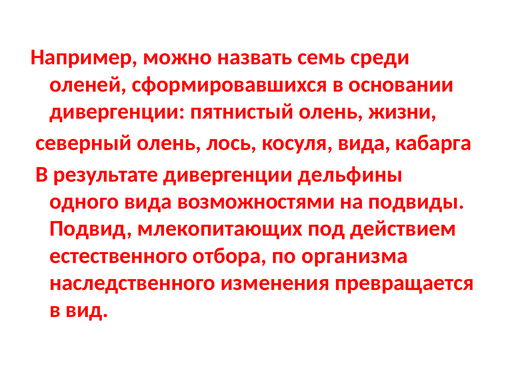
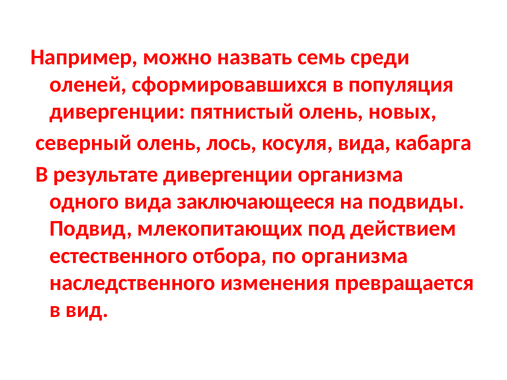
основании: основании -> популяция
жизни: жизни -> новых
дивергенции дельфины: дельфины -> организма
возможностями: возможностями -> заключающееся
